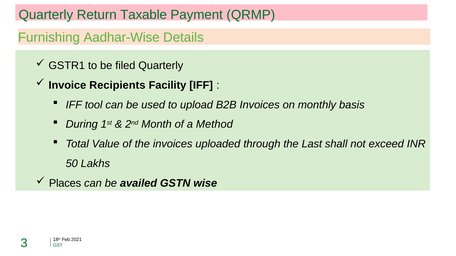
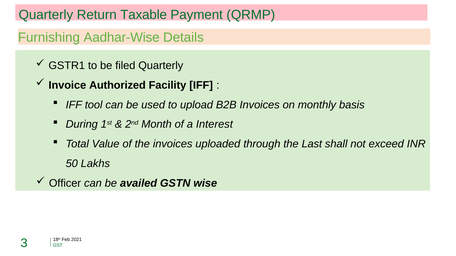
Recipients: Recipients -> Authorized
Method: Method -> Interest
Places: Places -> Officer
